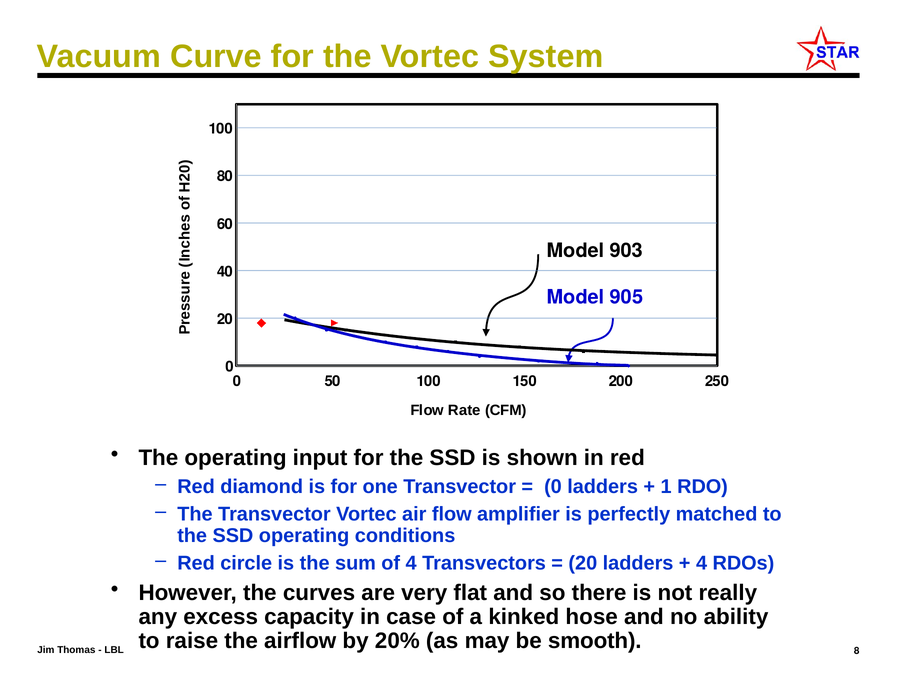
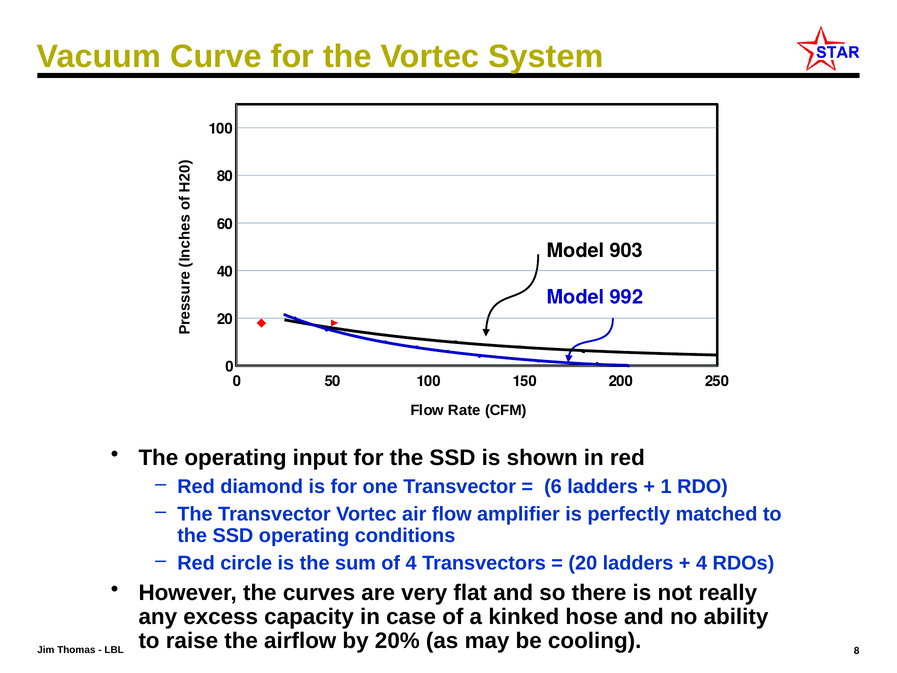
905: 905 -> 992
0 at (553, 486): 0 -> 6
smooth: smooth -> cooling
